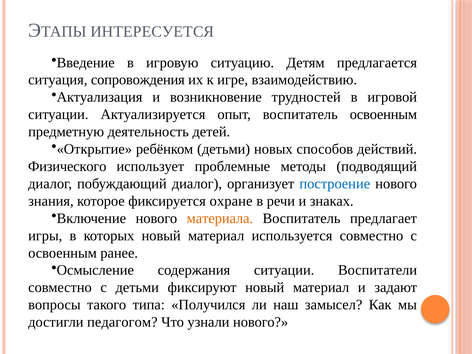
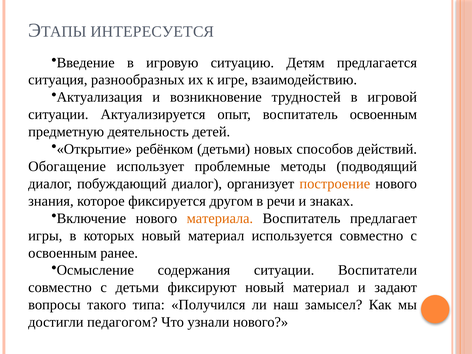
сопровождения: сопровождения -> разнообразных
Физического: Физического -> Обогащение
построение colour: blue -> orange
охране: охране -> другом
